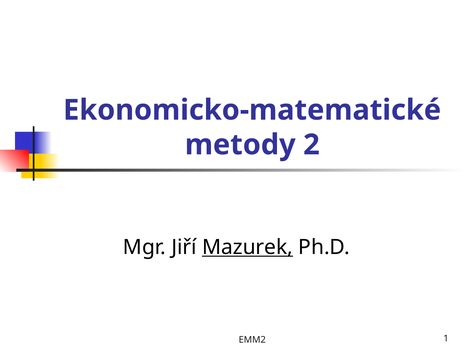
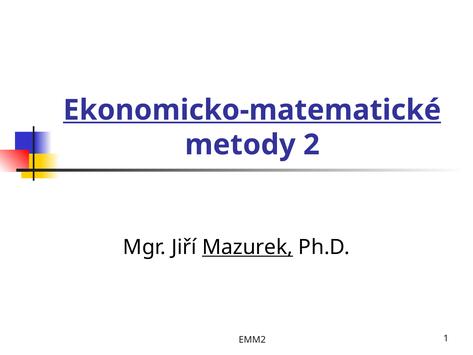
Ekonomicko-matematické underline: none -> present
